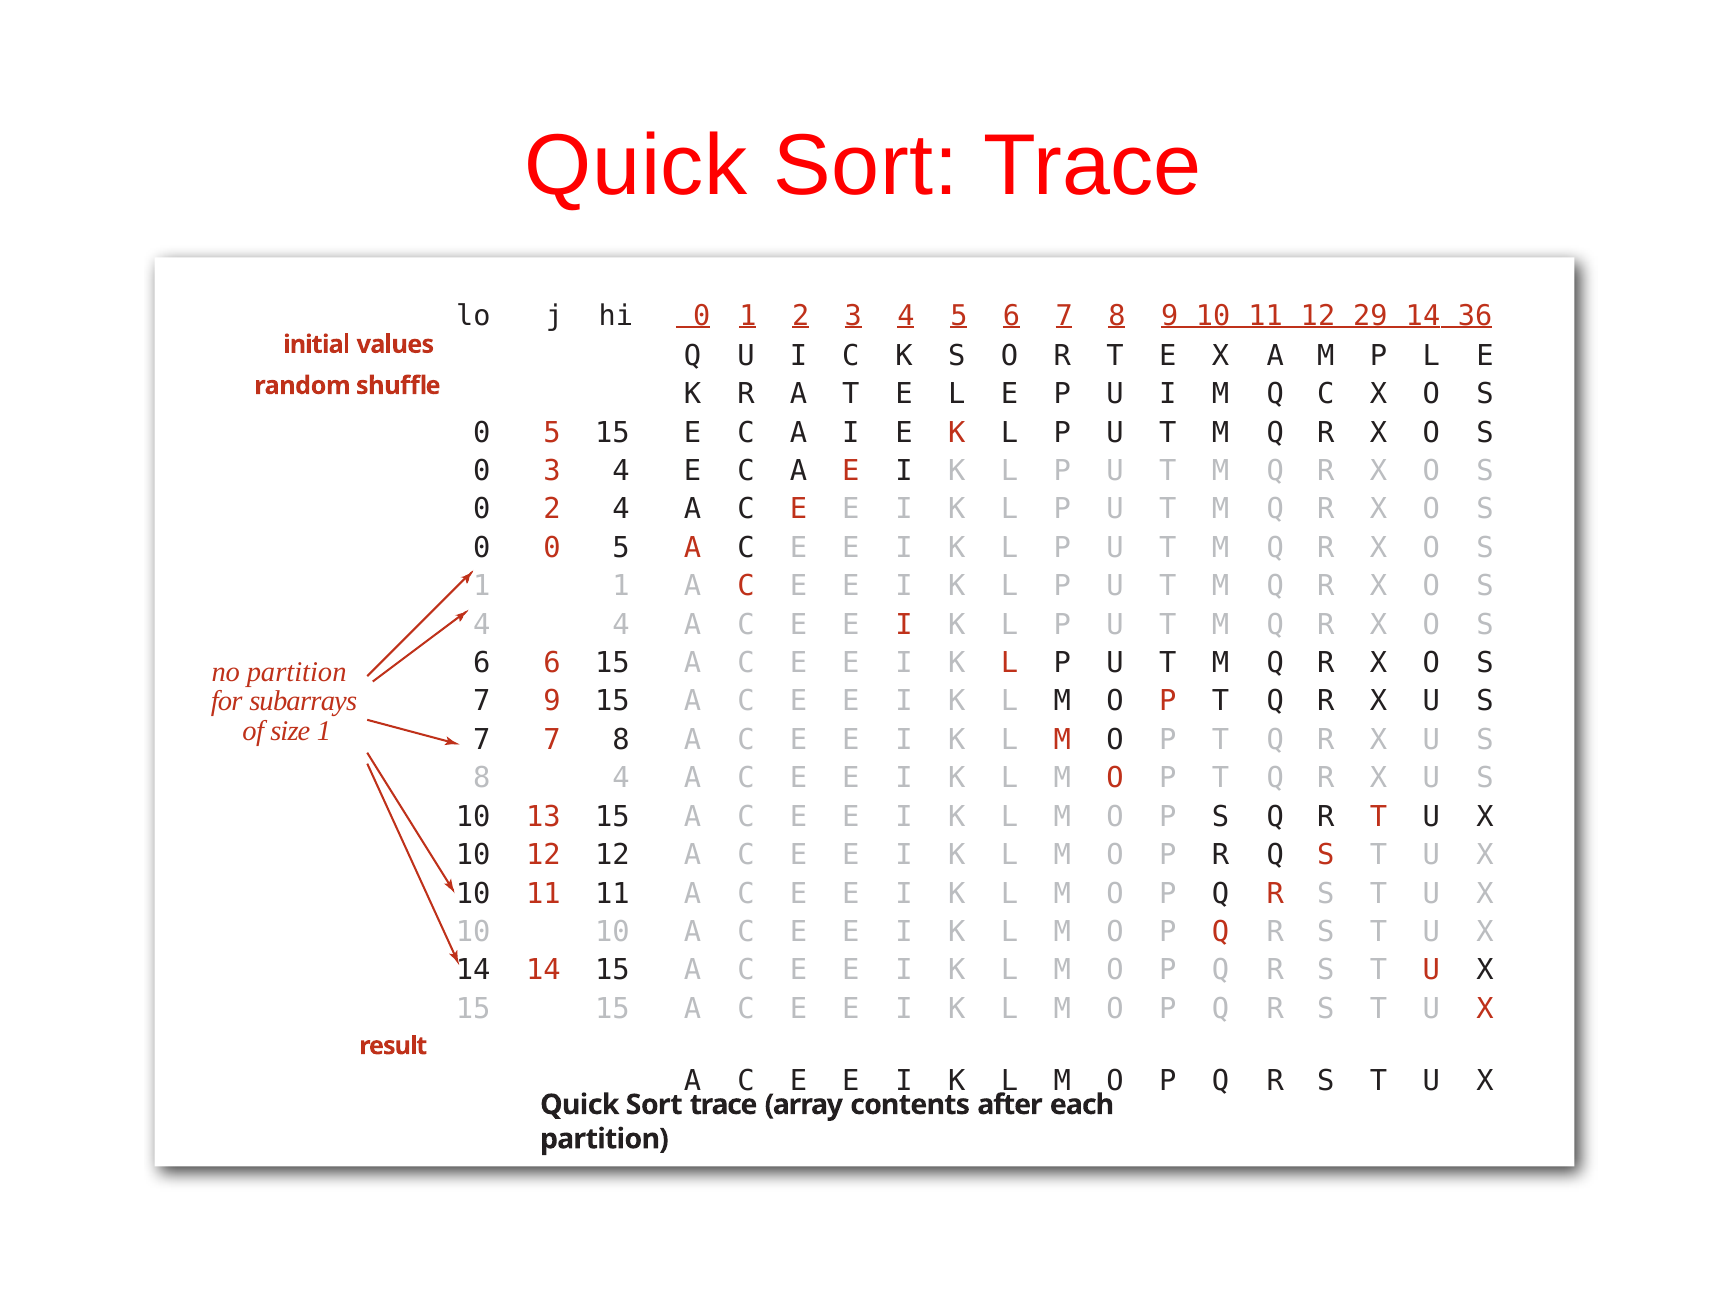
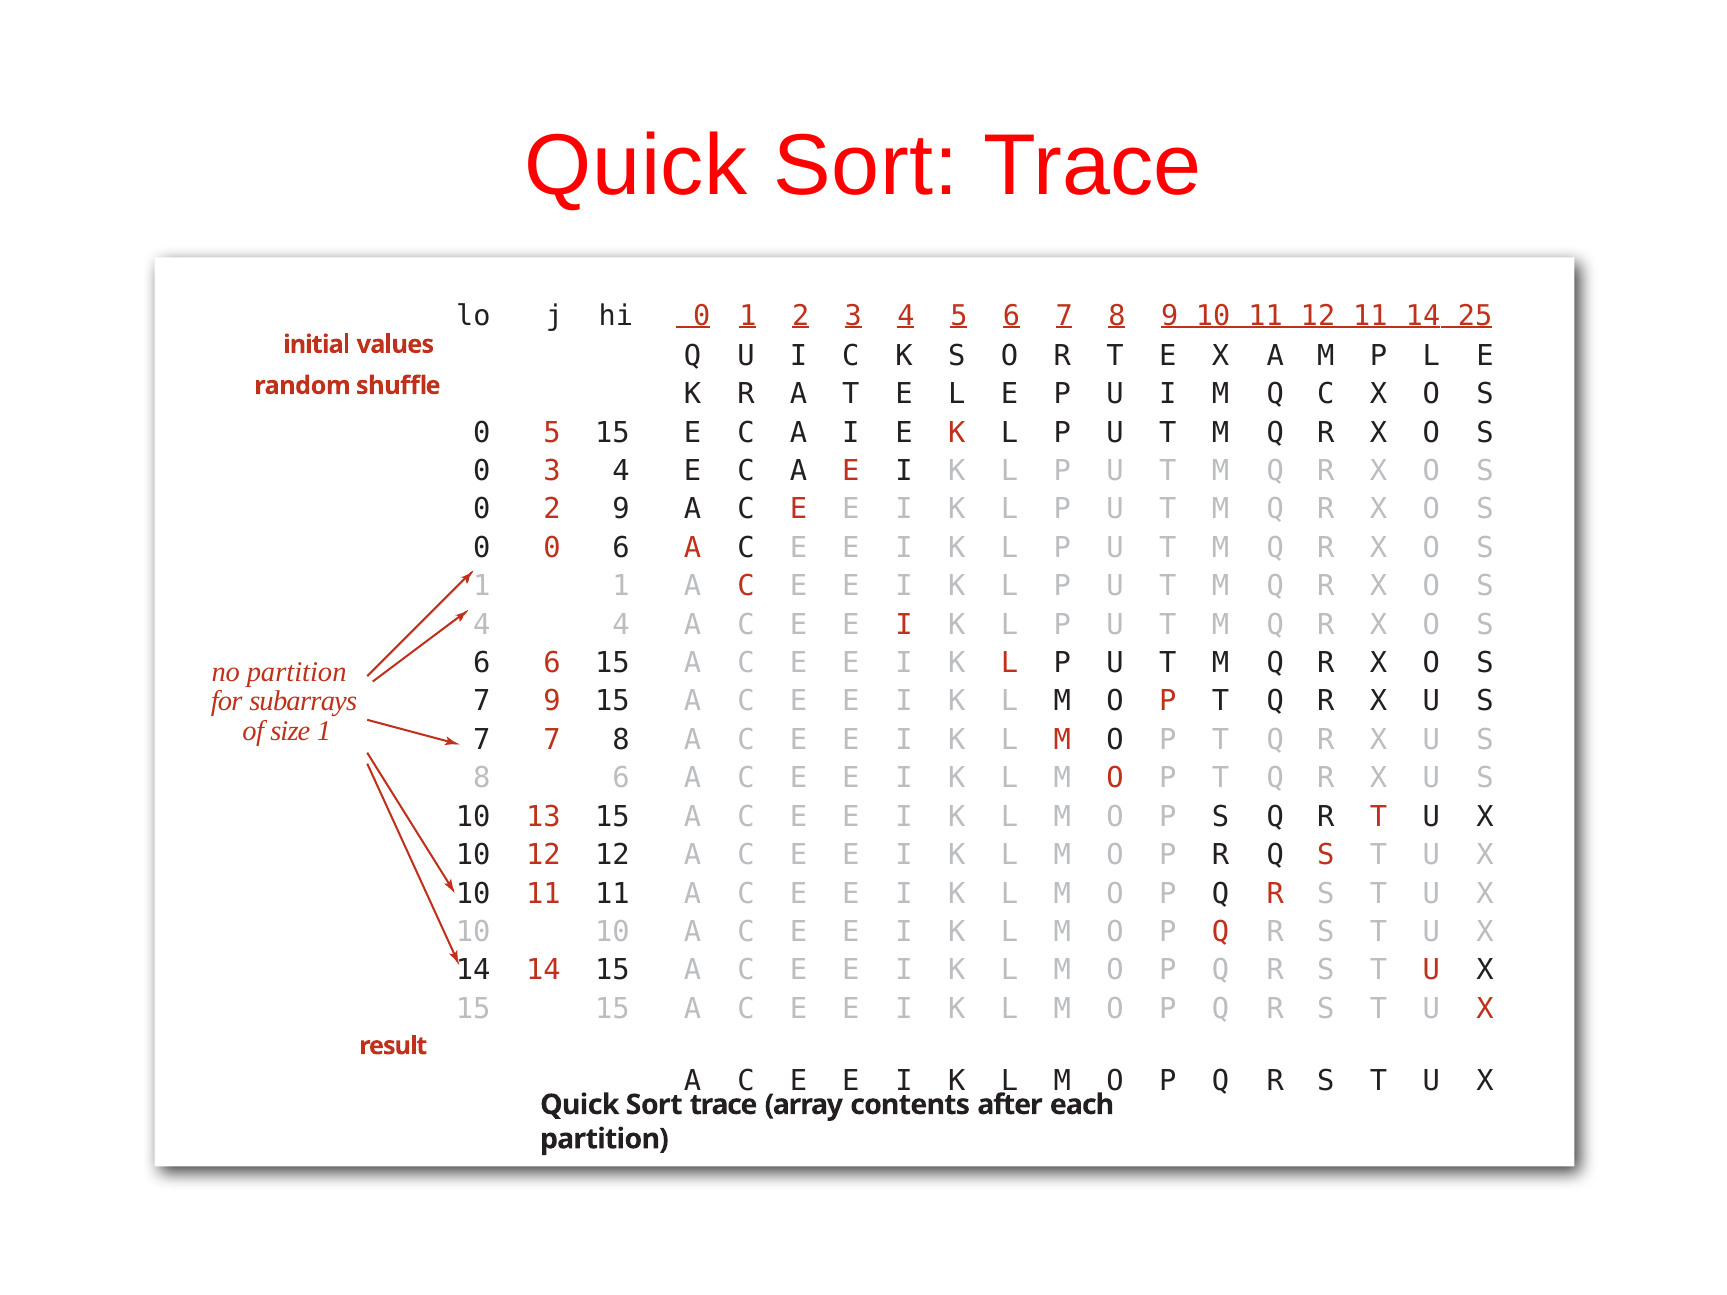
12 29: 29 -> 11
36: 36 -> 25
2 4: 4 -> 9
0 0 5: 5 -> 6
8 4: 4 -> 6
